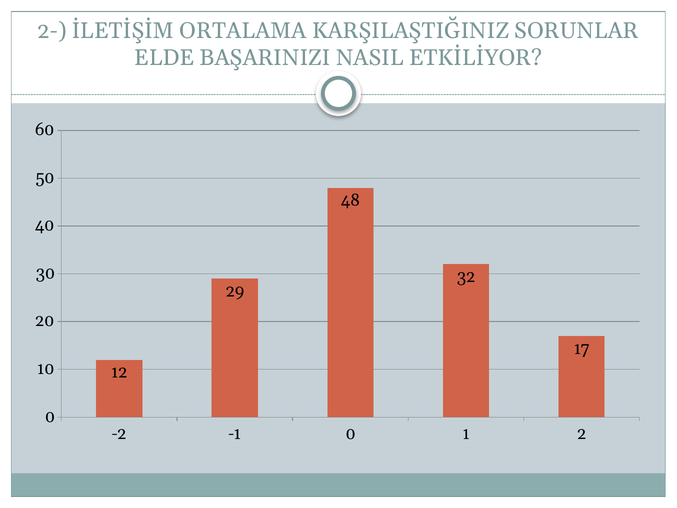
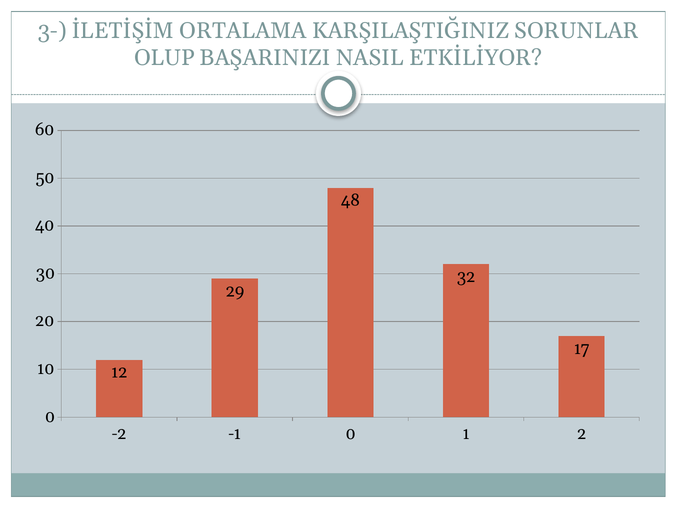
2-: 2- -> 3-
ELDE: ELDE -> OLUP
